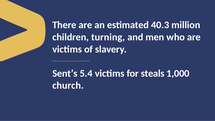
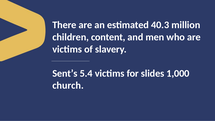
turning: turning -> content
steals: steals -> slides
